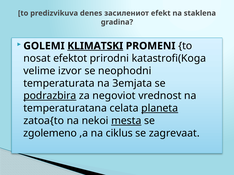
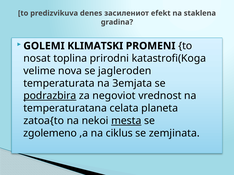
KLIMATSKI underline: present -> none
efektot: efektot -> toplina
izvor: izvor -> nova
neophodni: neophodni -> jagleroden
planeta underline: present -> none
zagrevaat: zagrevaat -> zemjinata
